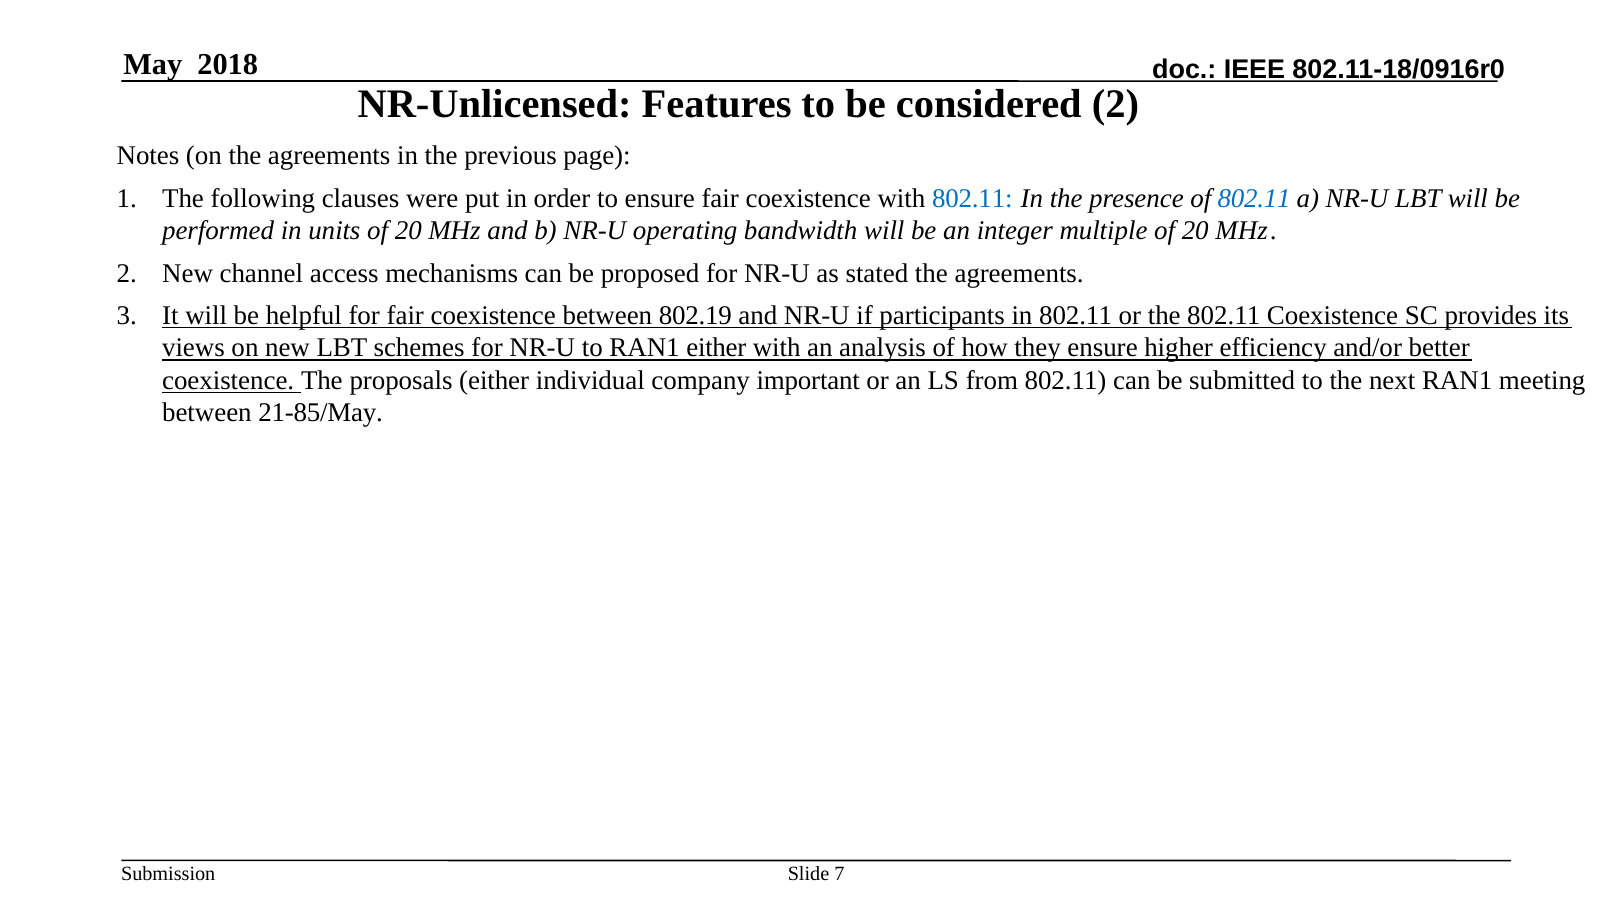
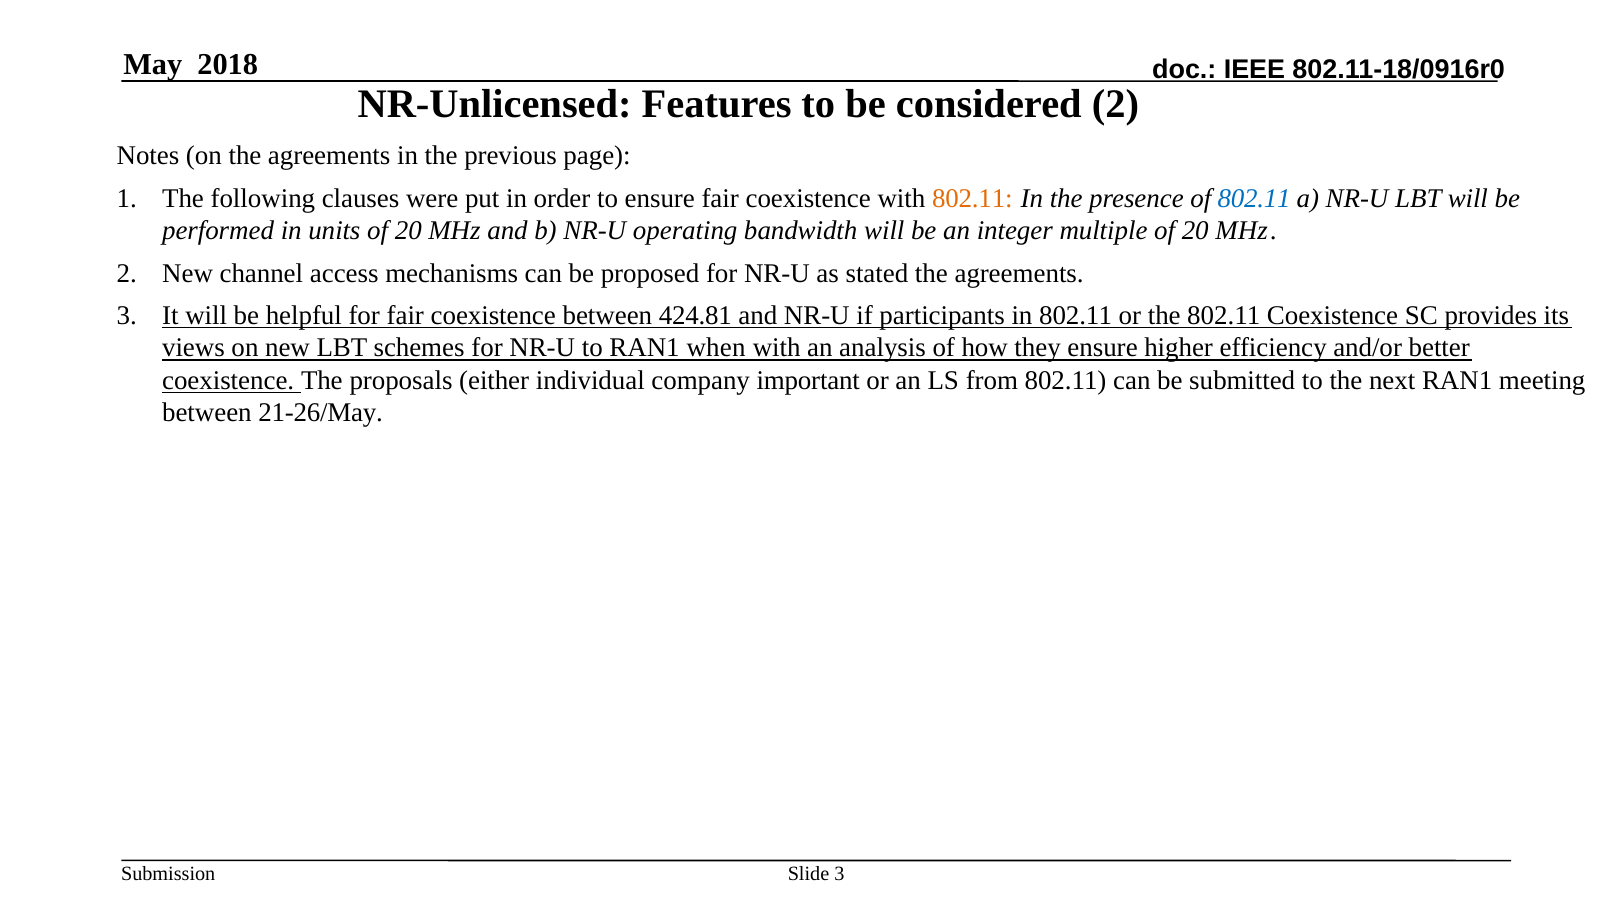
802.11 at (972, 198) colour: blue -> orange
802.19: 802.19 -> 424.81
RAN1 either: either -> when
21-85/May: 21-85/May -> 21-26/May
Slide 7: 7 -> 3
